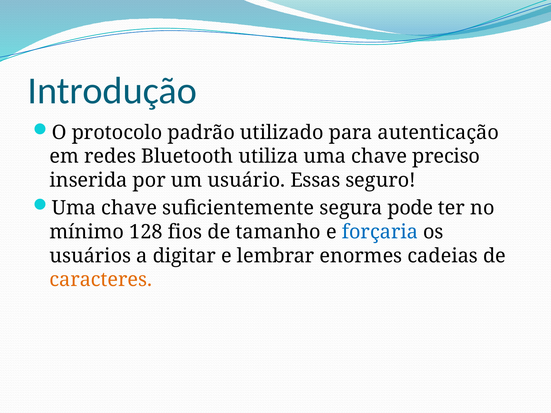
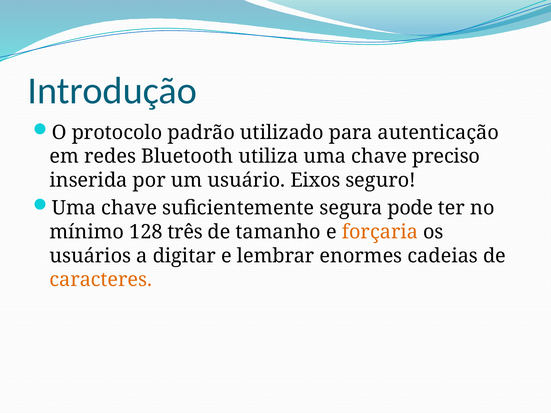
Essas: Essas -> Eixos
fios: fios -> três
forçaria colour: blue -> orange
